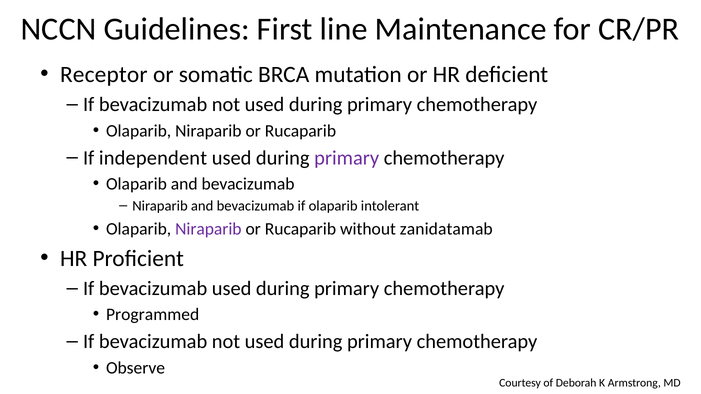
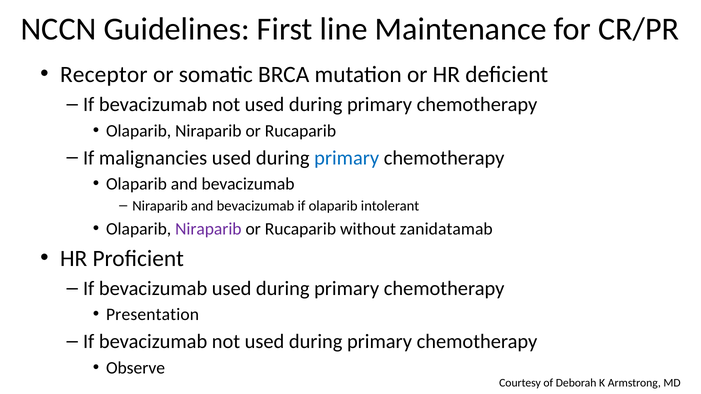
independent: independent -> malignancies
primary at (347, 158) colour: purple -> blue
Programmed: Programmed -> Presentation
